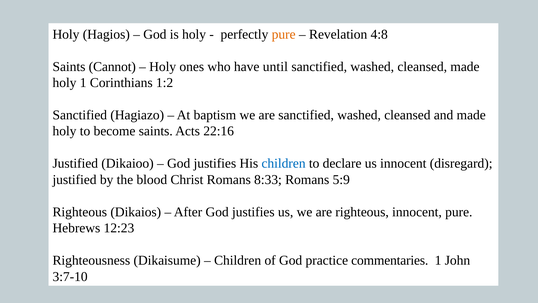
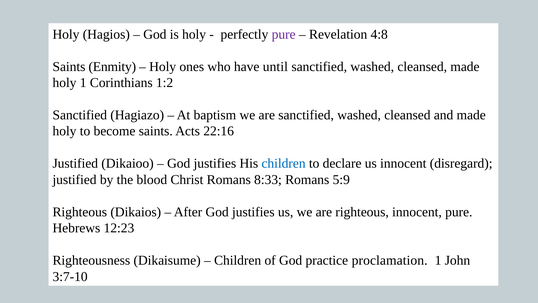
pure at (284, 34) colour: orange -> purple
Cannot: Cannot -> Enmity
commentaries: commentaries -> proclamation
